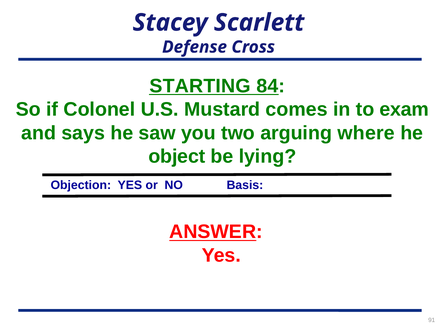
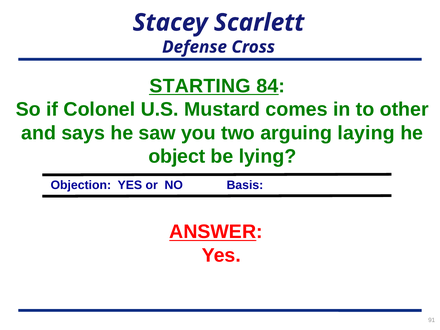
exam: exam -> other
where: where -> laying
